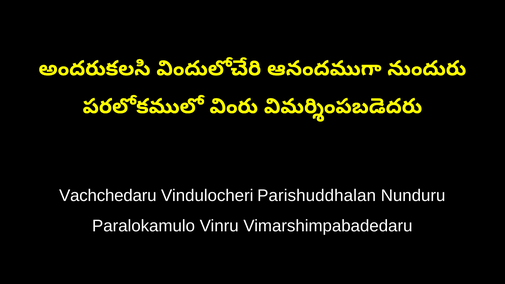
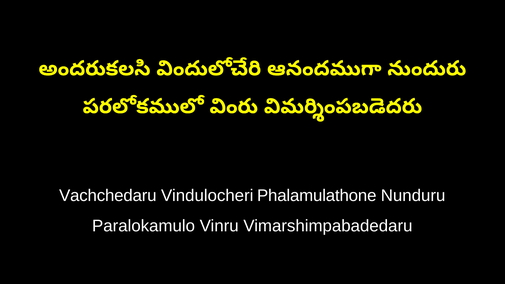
Parishuddhalan: Parishuddhalan -> Phalamulathone
